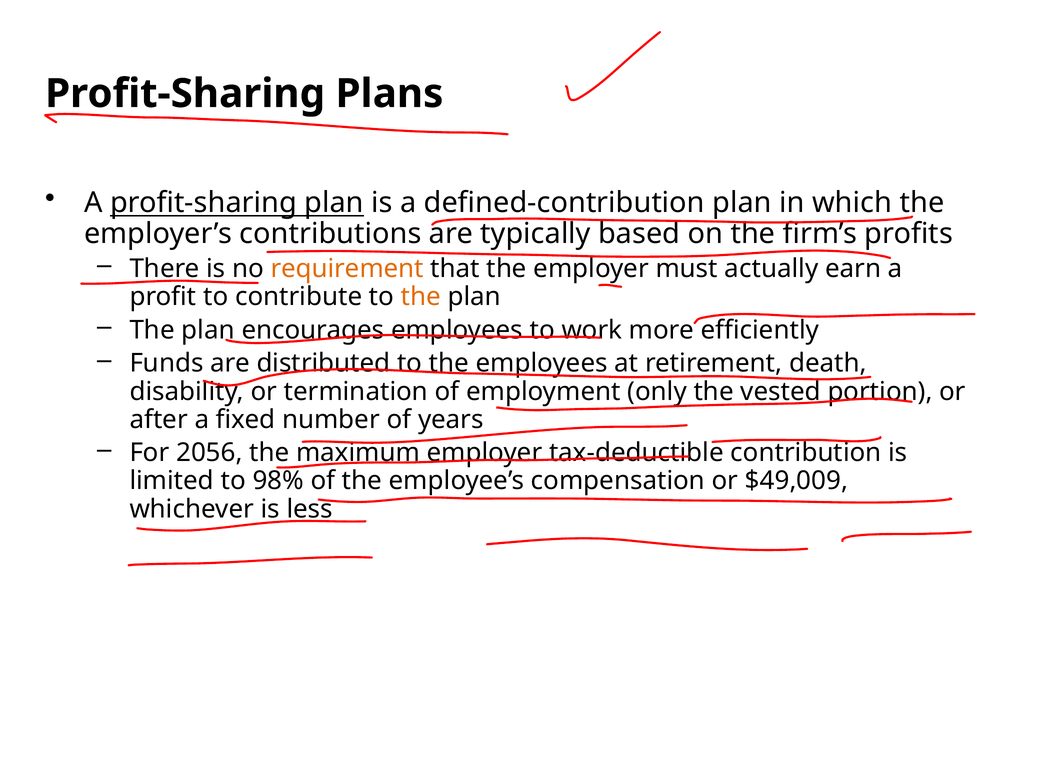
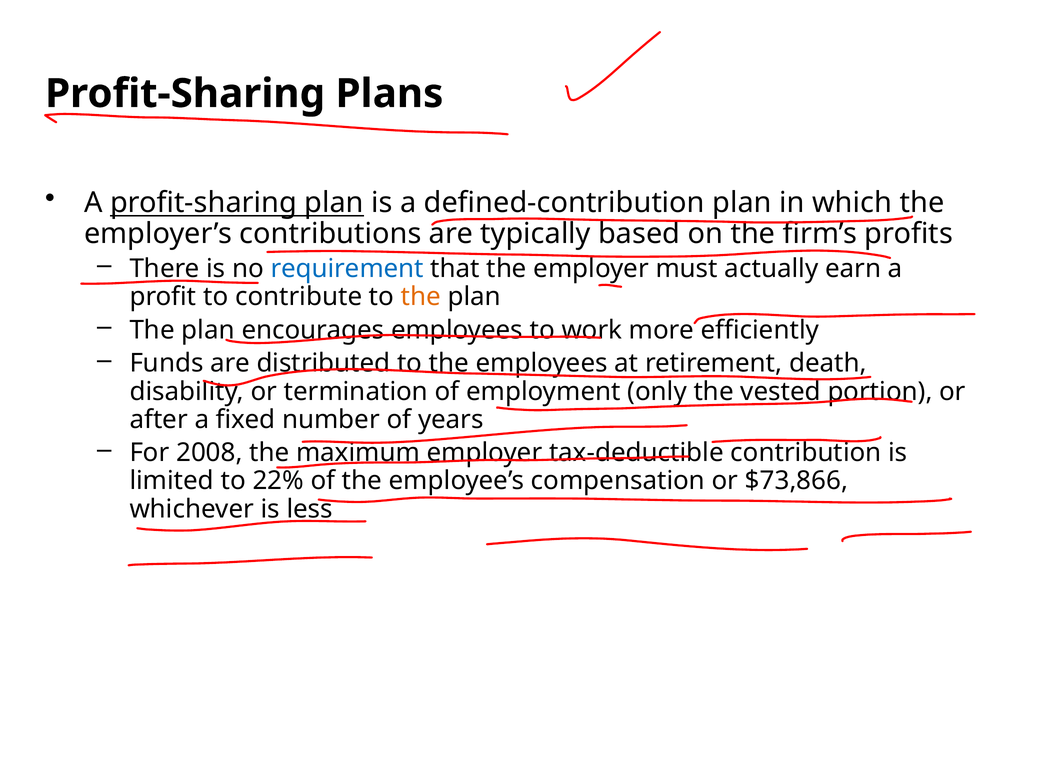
requirement colour: orange -> blue
2056: 2056 -> 2008
98%: 98% -> 22%
$49,009: $49,009 -> $73,866
